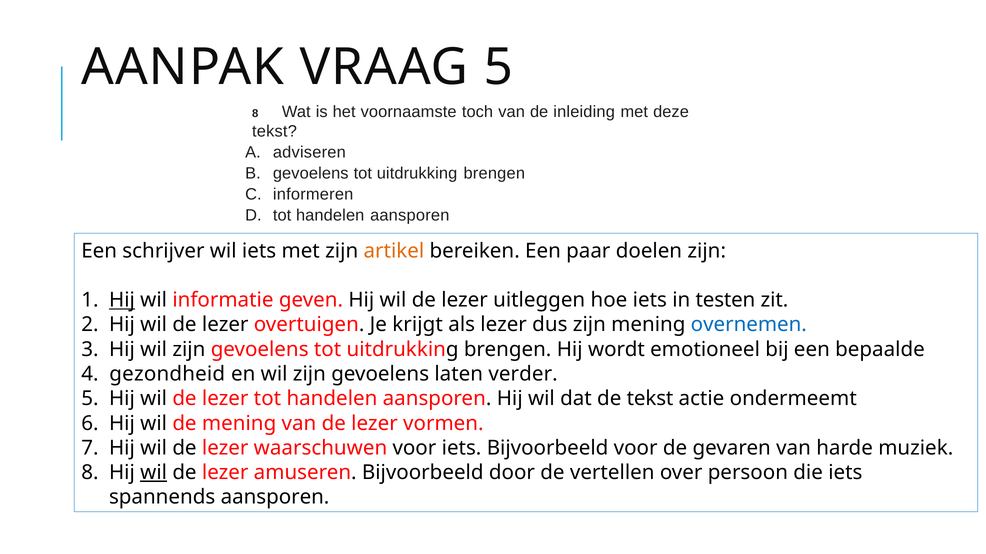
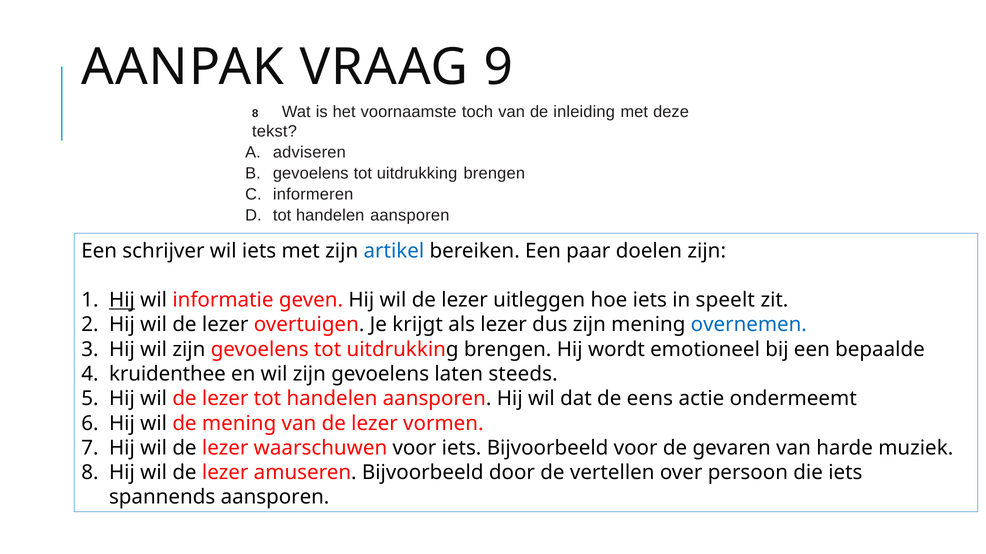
VRAAG 5: 5 -> 9
artikel colour: orange -> blue
testen: testen -> speelt
gezondheid: gezondheid -> kruidenthee
verder: verder -> steeds
de tekst: tekst -> eens
wil at (154, 473) underline: present -> none
